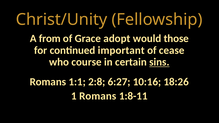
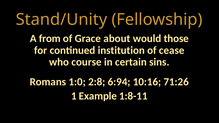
Christ/Unity: Christ/Unity -> Stand/Unity
adopt: adopt -> about
important: important -> institution
sins underline: present -> none
1:1: 1:1 -> 1:0
6:27: 6:27 -> 6:94
18:26: 18:26 -> 71:26
1 Romans: Romans -> Example
